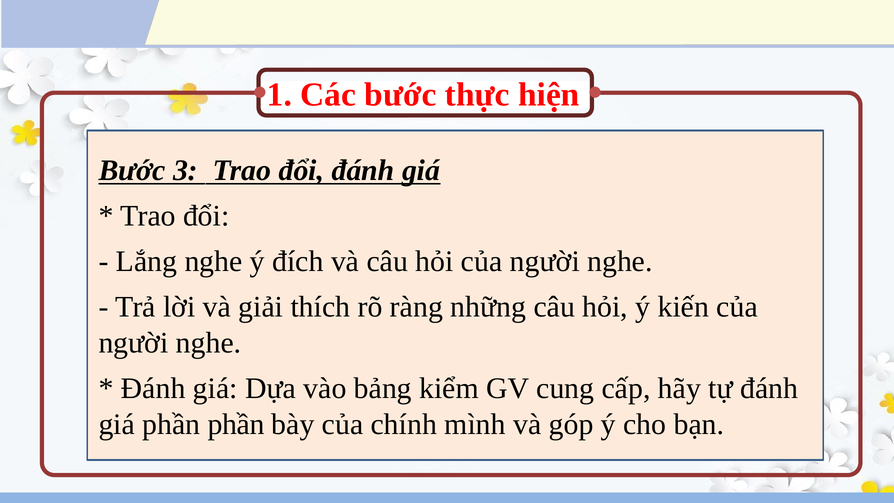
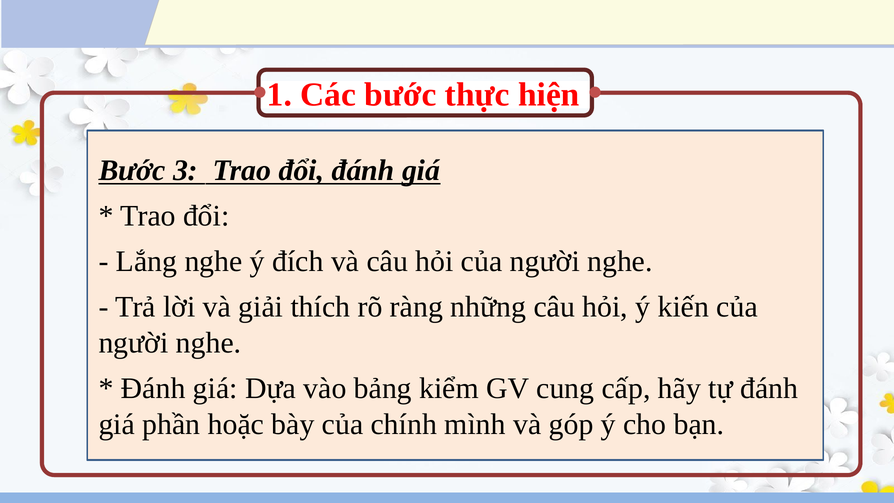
phần phần: phần -> hoặc
